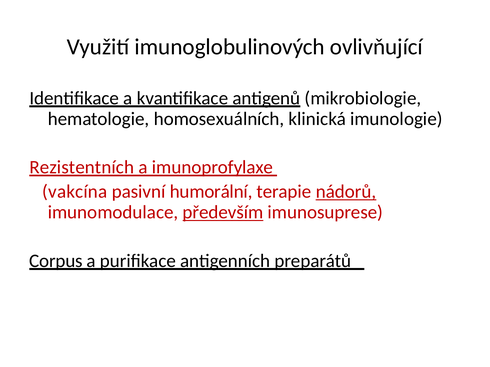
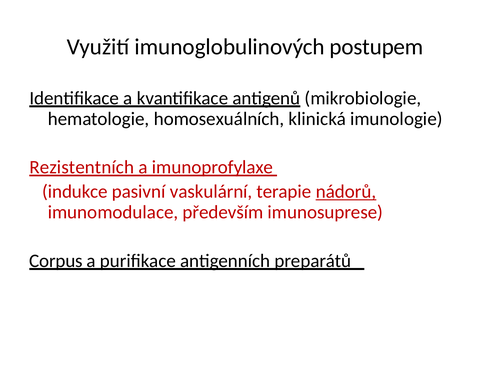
ovlivňující: ovlivňující -> postupem
vakcína: vakcína -> indukce
humorální: humorální -> vaskulární
především underline: present -> none
